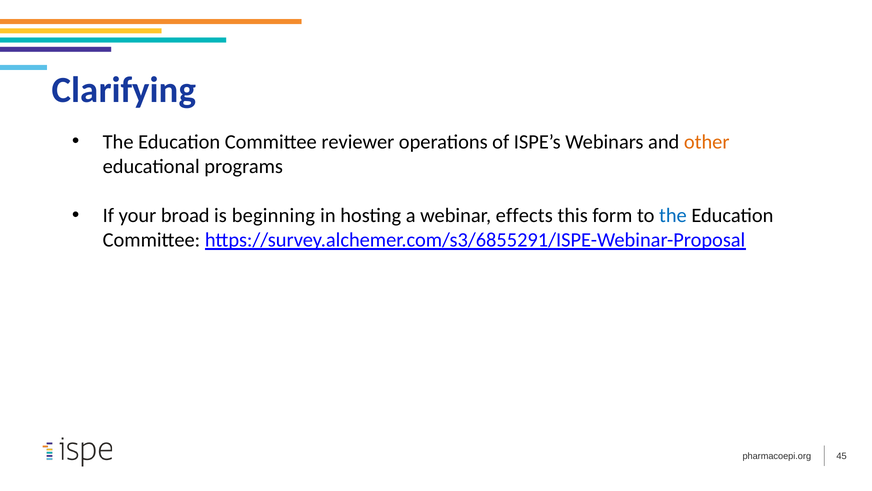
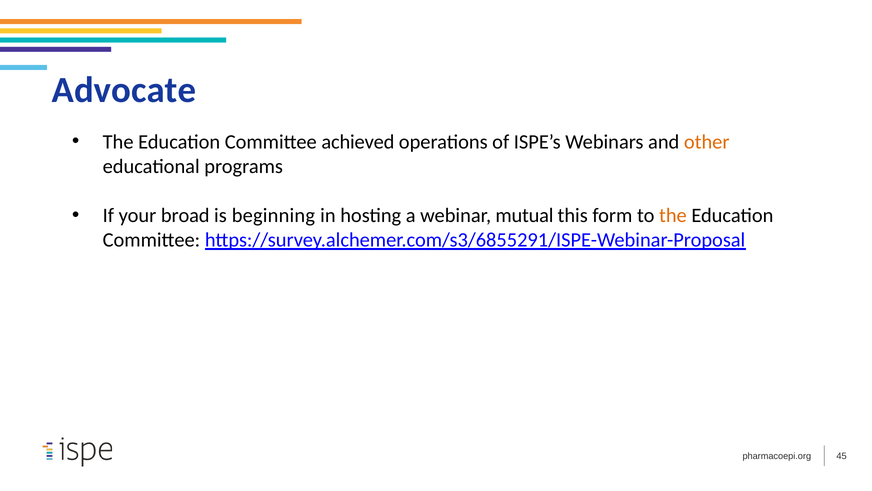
Clarifying: Clarifying -> Advocate
reviewer: reviewer -> achieved
effects: effects -> mutual
the at (673, 215) colour: blue -> orange
